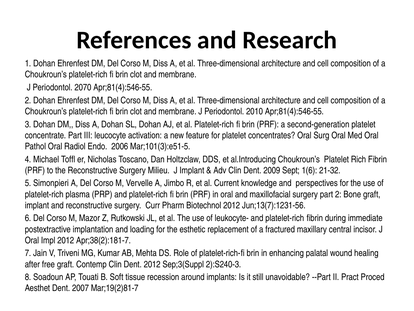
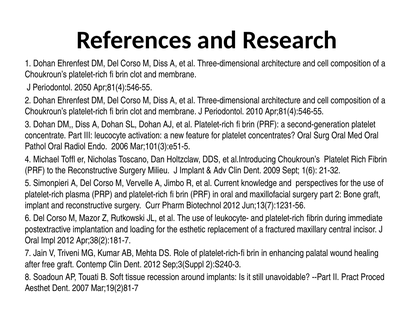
2070: 2070 -> 2050
